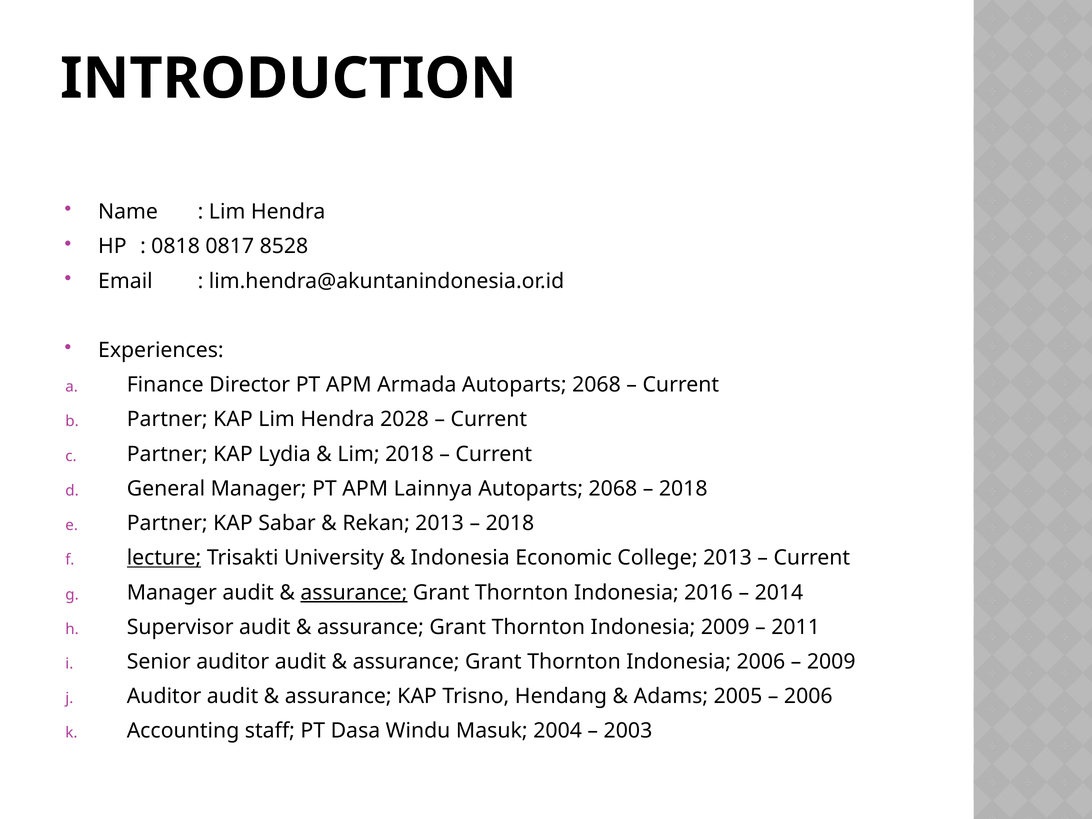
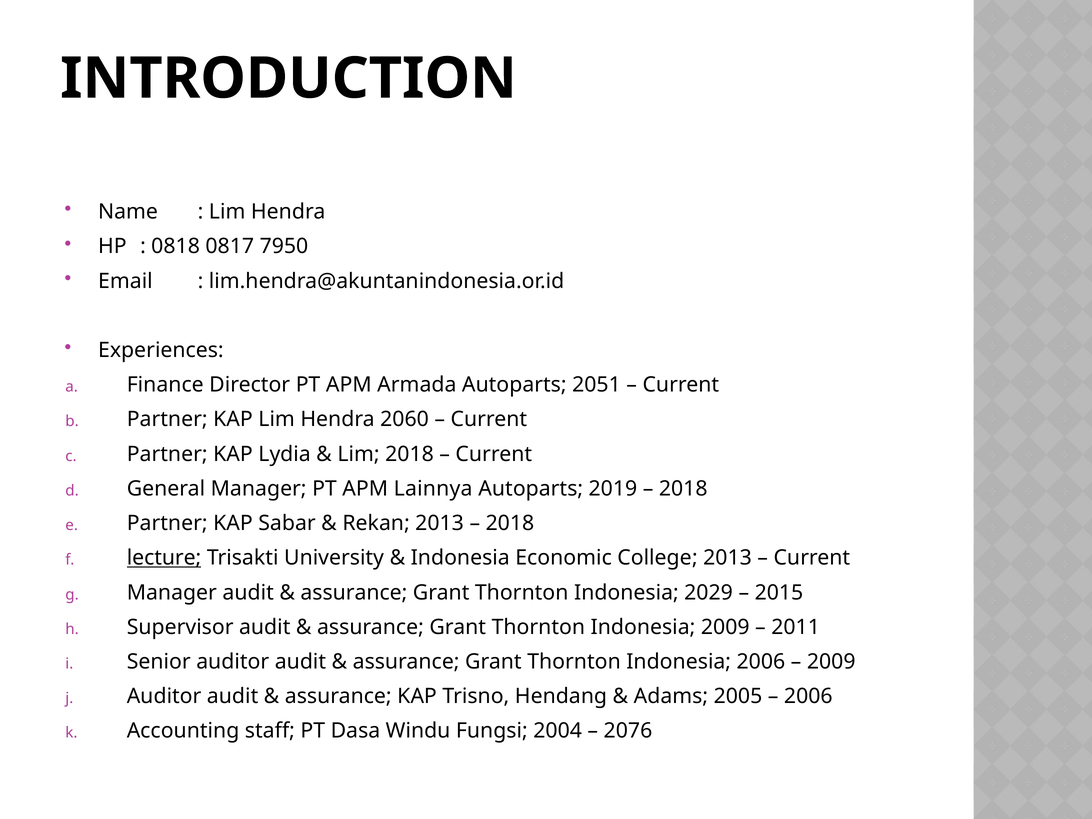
8528: 8528 -> 7950
Armada Autoparts 2068: 2068 -> 2051
2028: 2028 -> 2060
2068 at (613, 489): 2068 -> 2019
assurance at (354, 593) underline: present -> none
2016: 2016 -> 2029
2014: 2014 -> 2015
Masuk: Masuk -> Fungsi
2003: 2003 -> 2076
